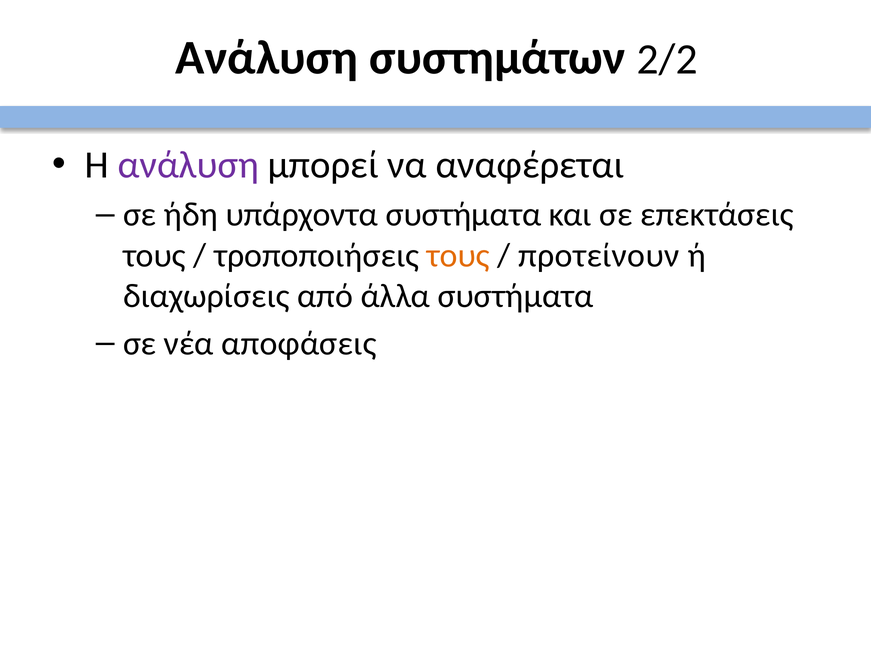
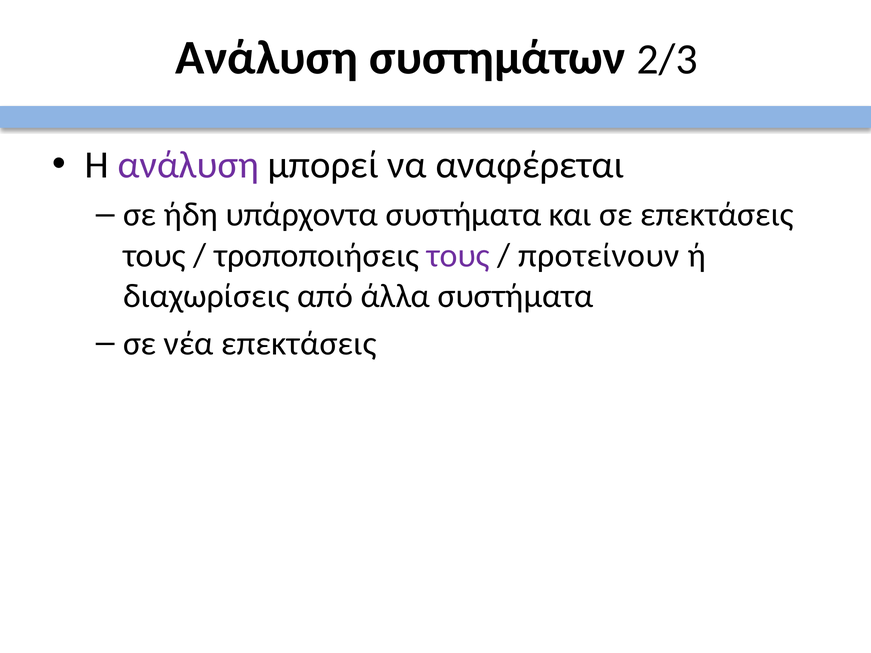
2/2: 2/2 -> 2/3
τους at (458, 256) colour: orange -> purple
νέα αποφάσεις: αποφάσεις -> επεκτάσεις
